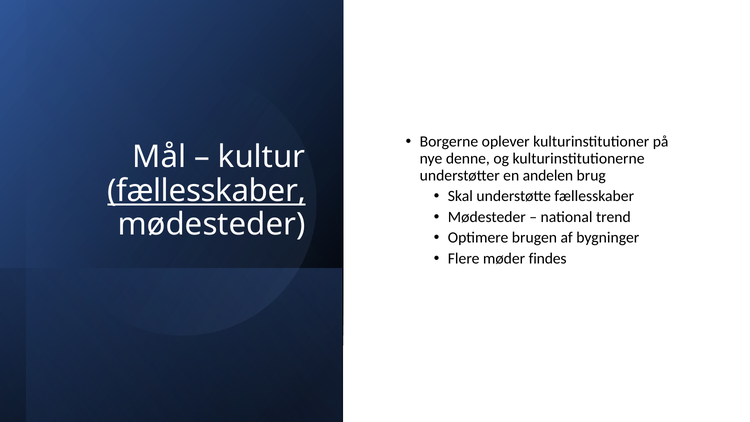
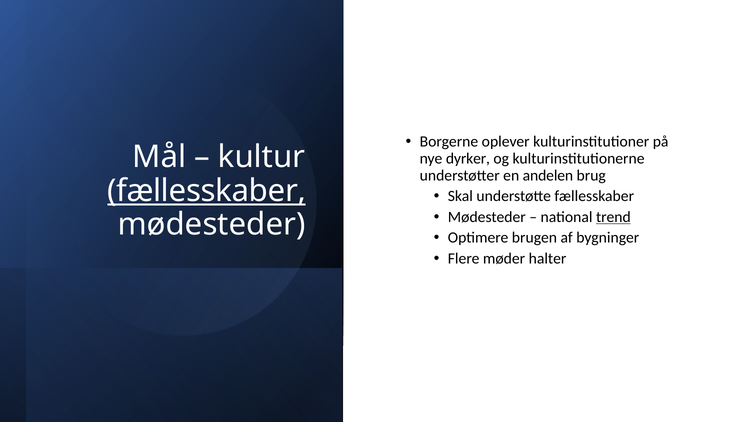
denne: denne -> dyrker
trend underline: none -> present
findes: findes -> halter
